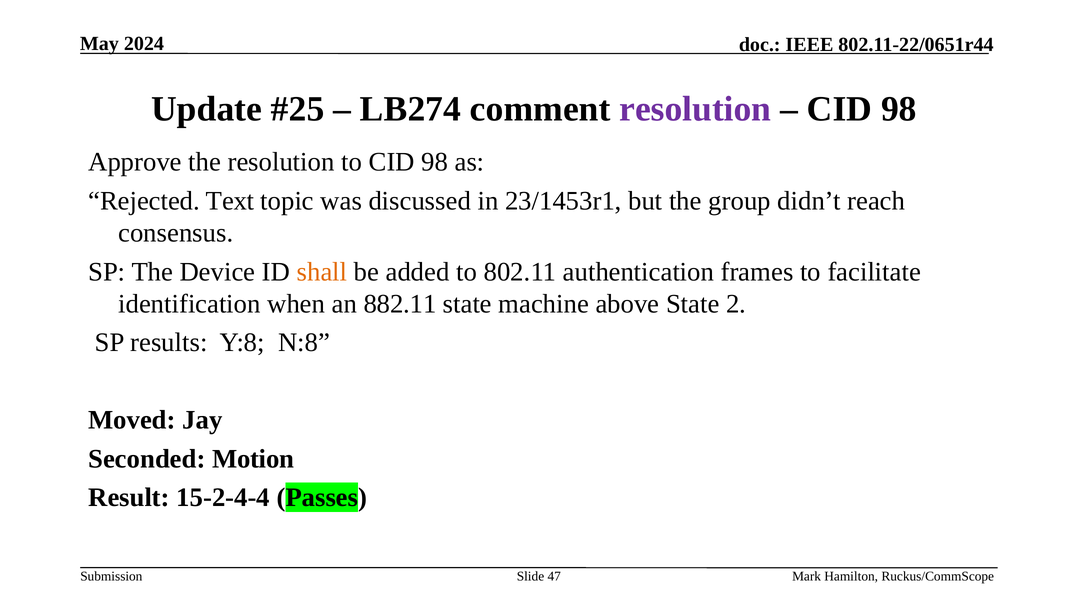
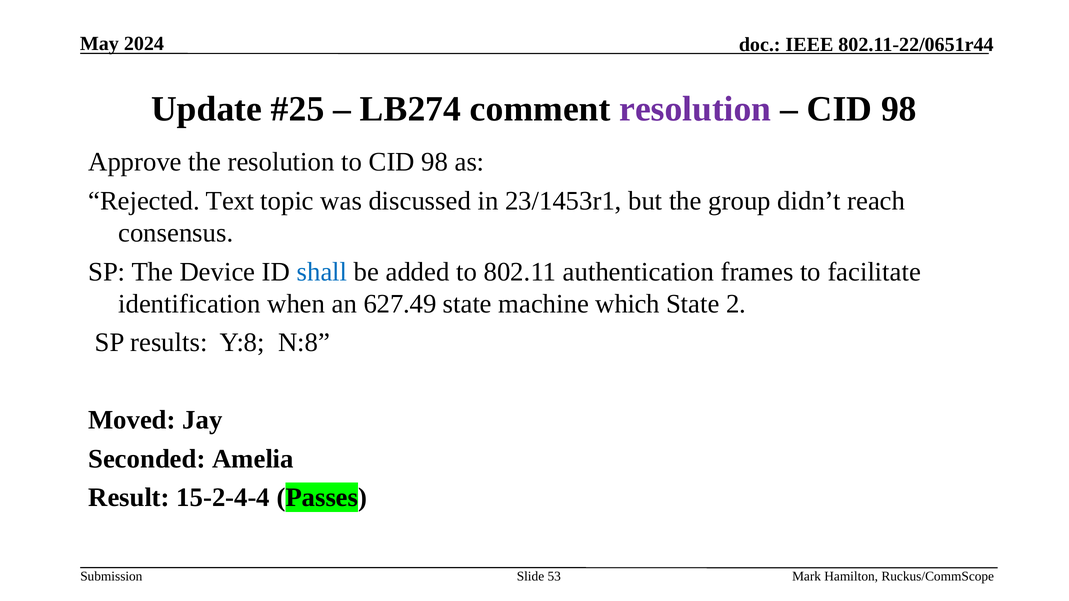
shall colour: orange -> blue
882.11: 882.11 -> 627.49
above: above -> which
Motion: Motion -> Amelia
47: 47 -> 53
